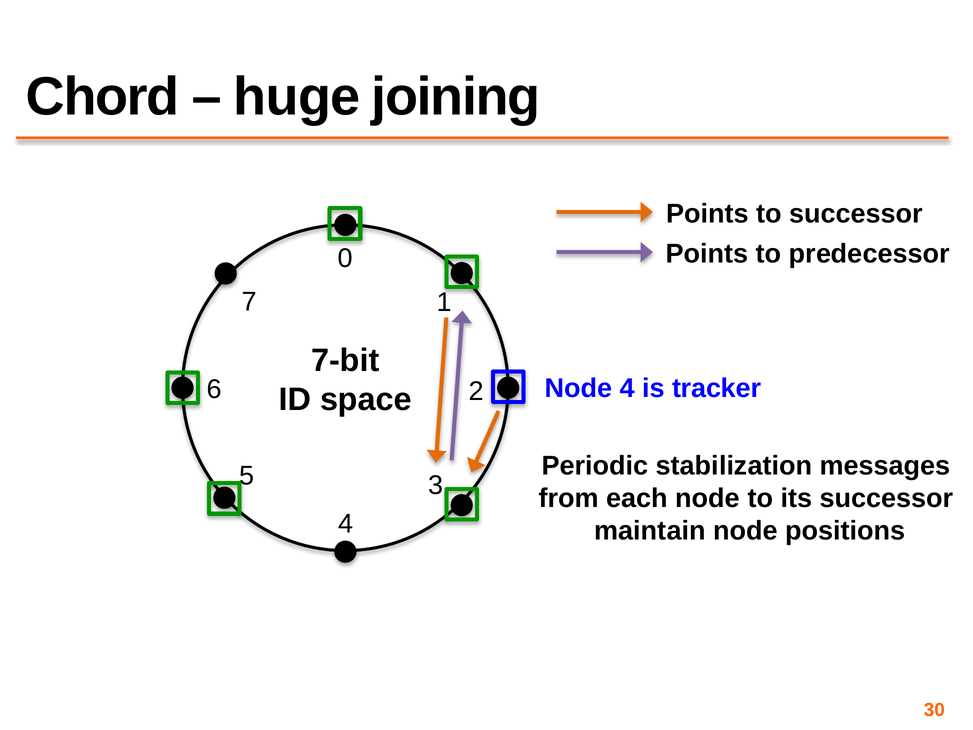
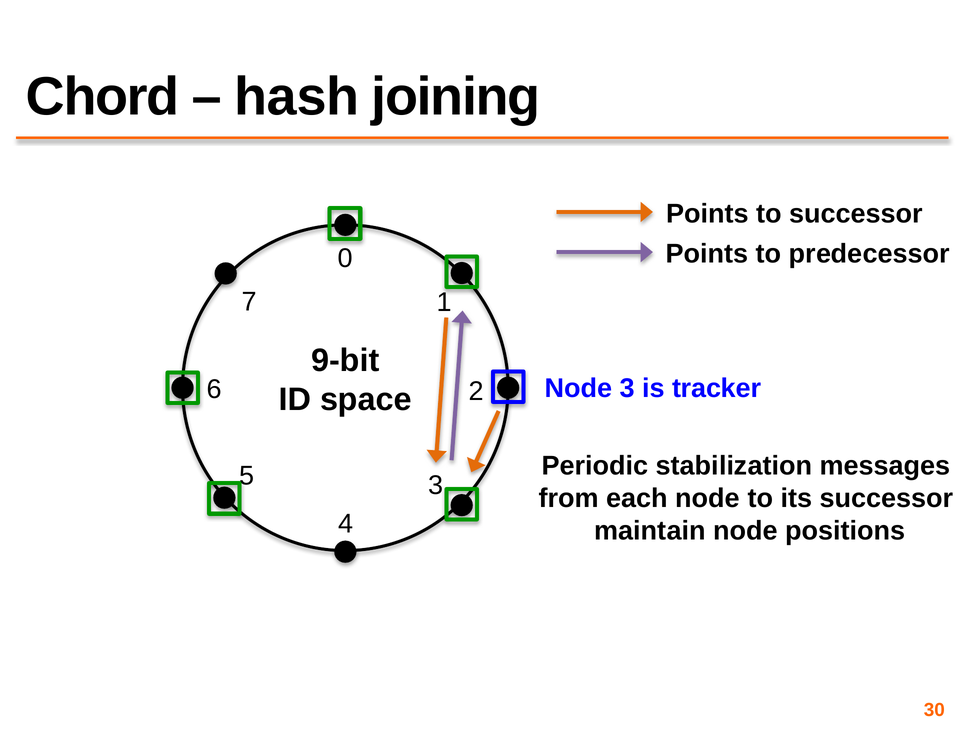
huge: huge -> hash
7-bit: 7-bit -> 9-bit
Node 4: 4 -> 3
